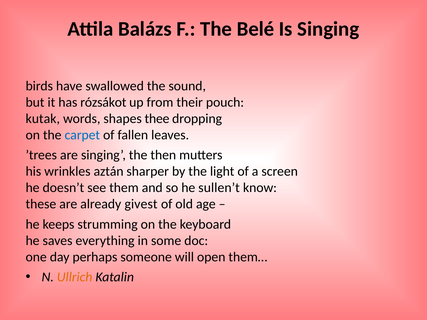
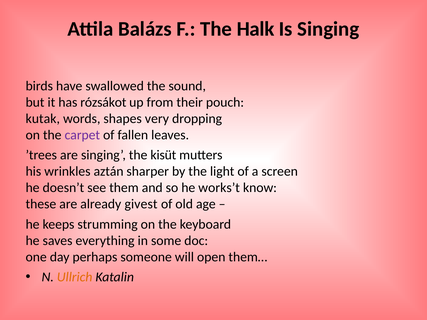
Belé: Belé -> Halk
thee: thee -> very
carpet colour: blue -> purple
then: then -> kisüt
sullen’t: sullen’t -> works’t
